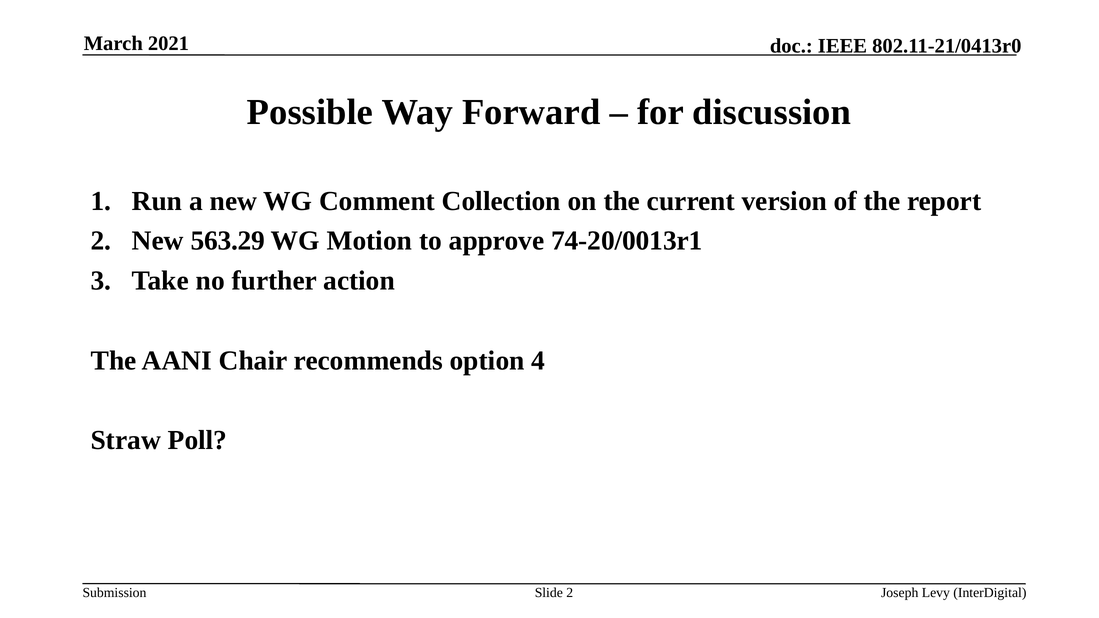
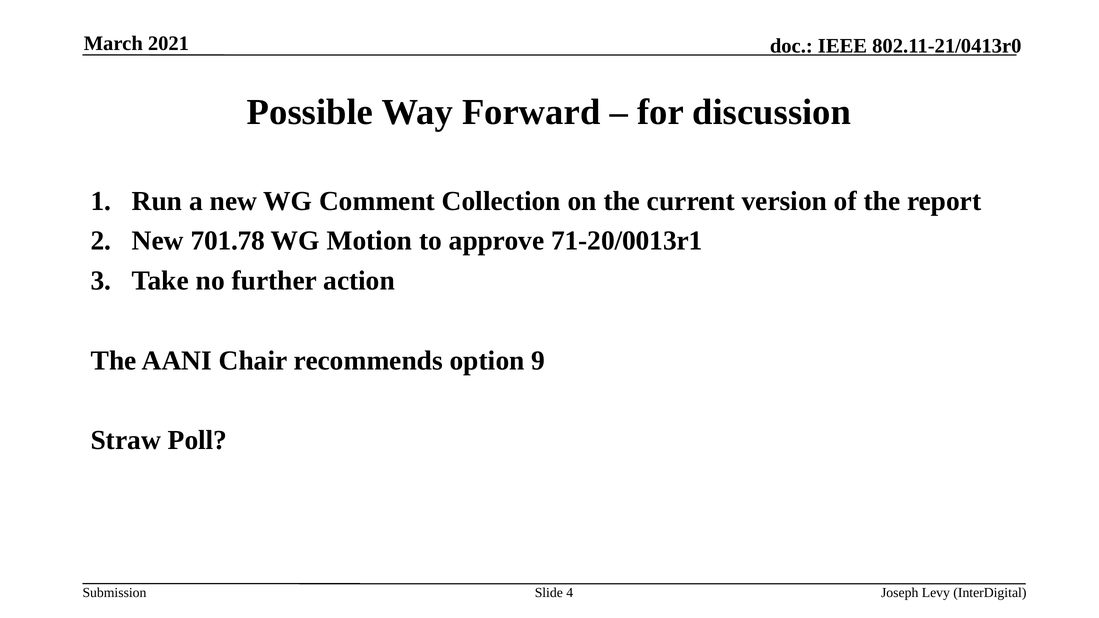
563.29: 563.29 -> 701.78
74-20/0013r1: 74-20/0013r1 -> 71-20/0013r1
4: 4 -> 9
Slide 2: 2 -> 4
